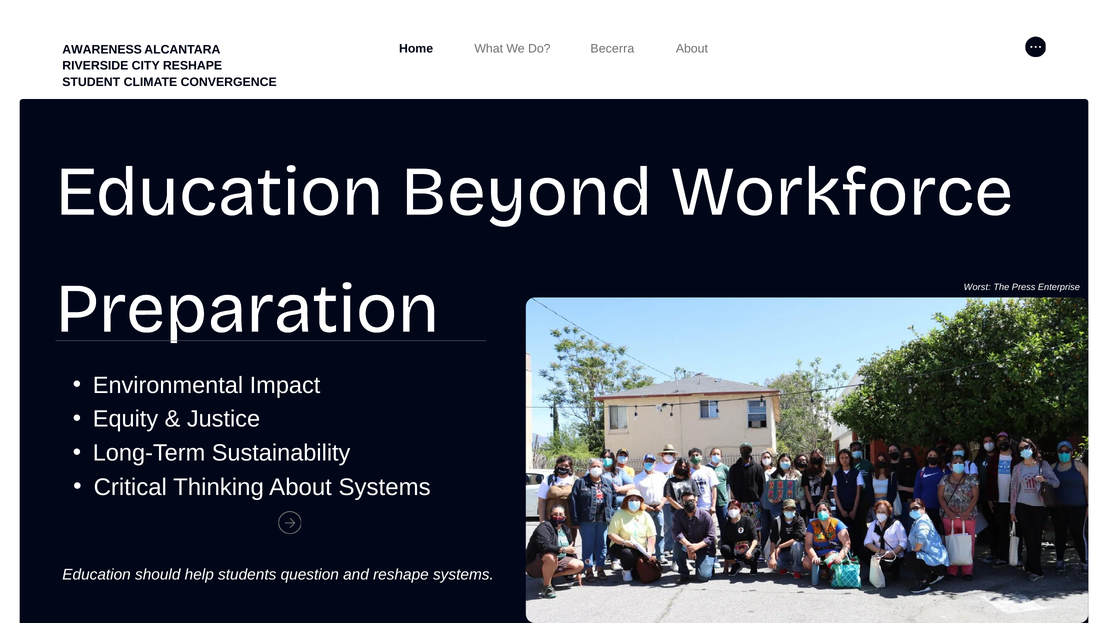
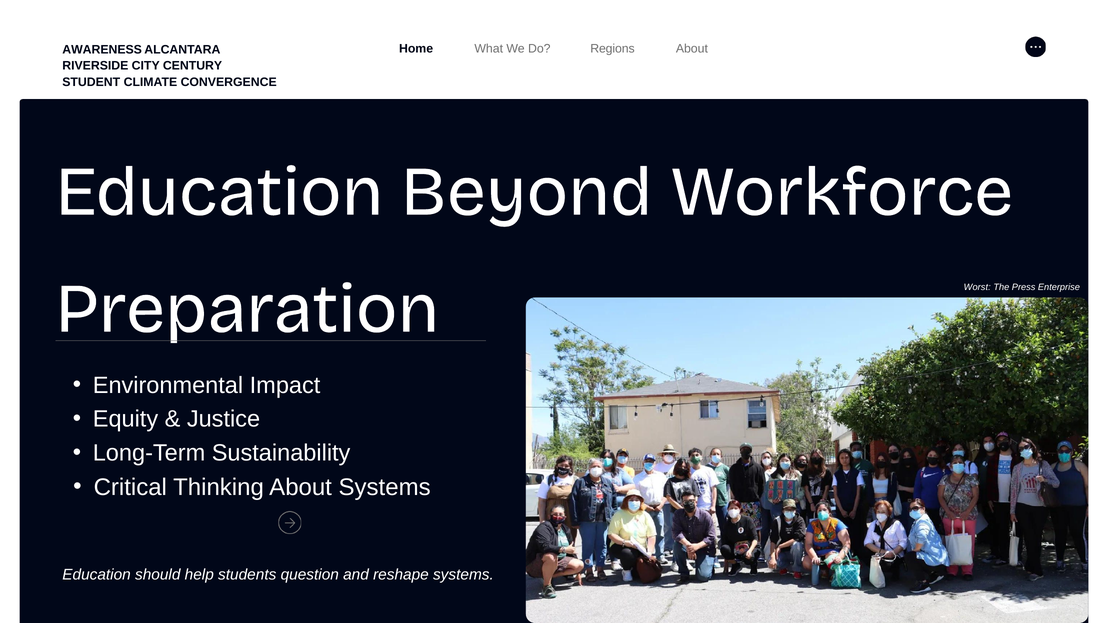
Becerra: Becerra -> Regions
CITY RESHAPE: RESHAPE -> CENTURY
